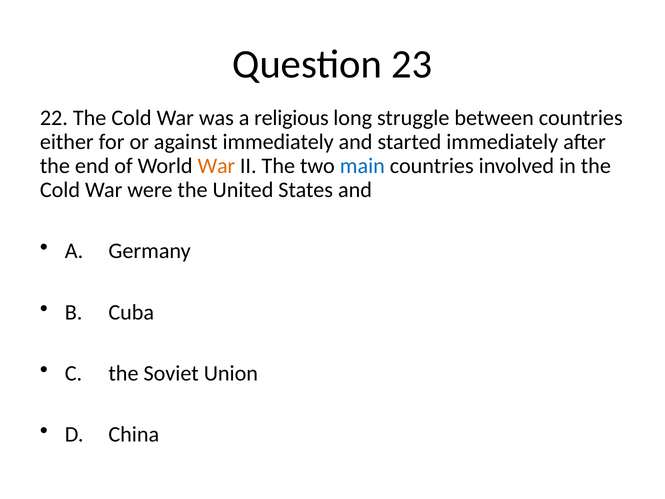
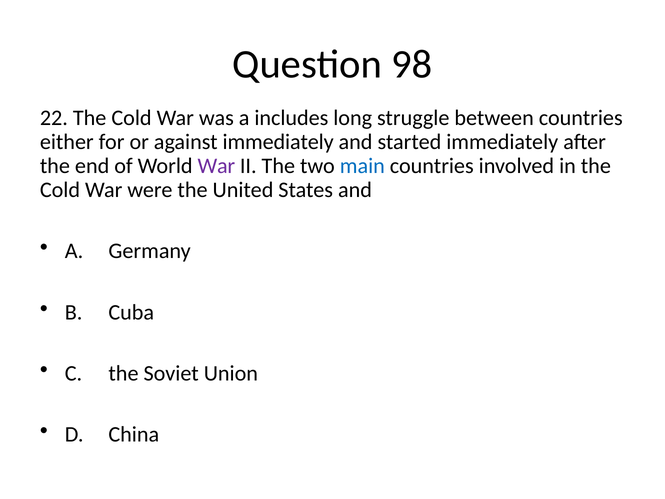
23: 23 -> 98
religious: religious -> includes
War at (216, 166) colour: orange -> purple
